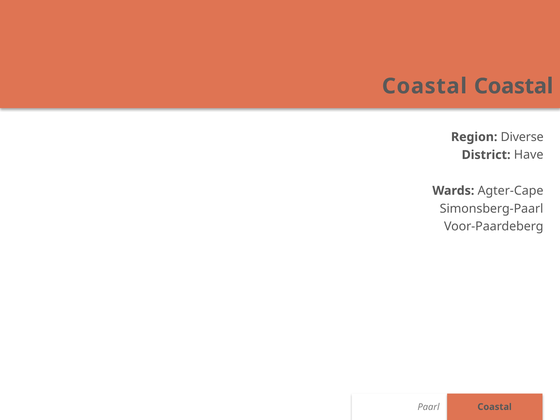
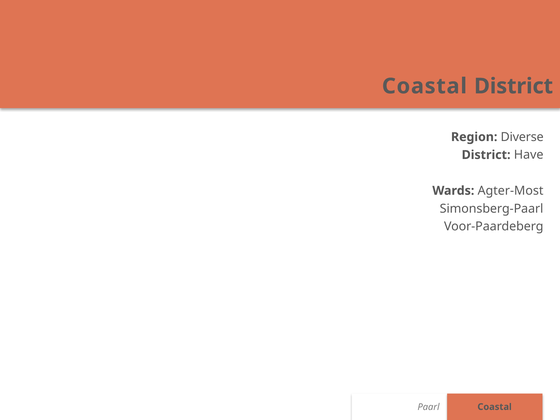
Coastal Coastal: Coastal -> District
Agter-Cape: Agter-Cape -> Agter-Most
